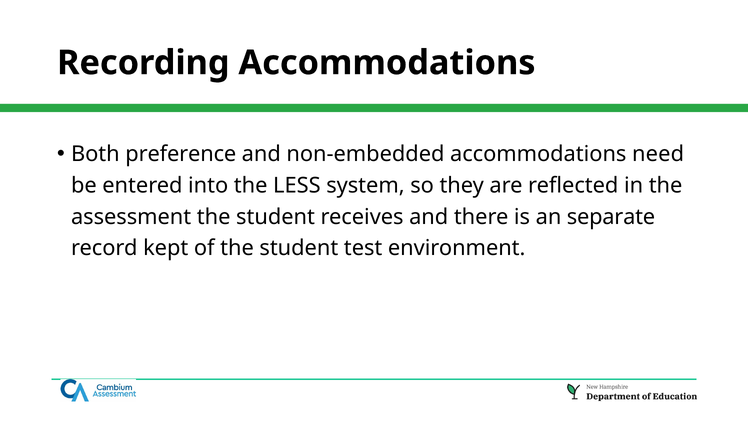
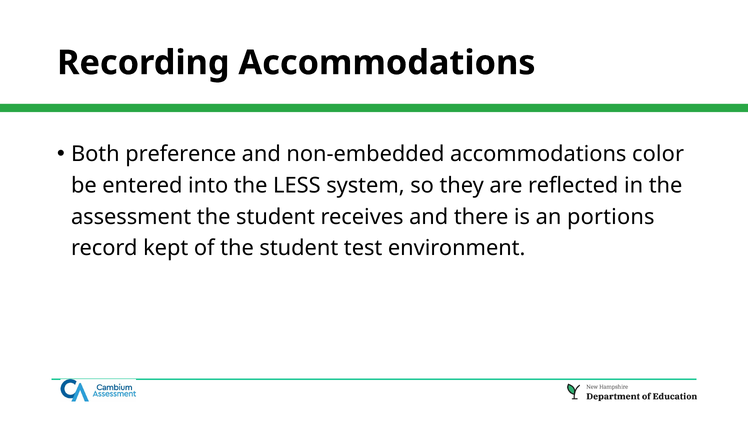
need: need -> color
separate: separate -> portions
